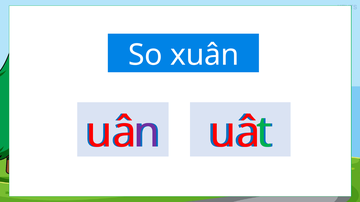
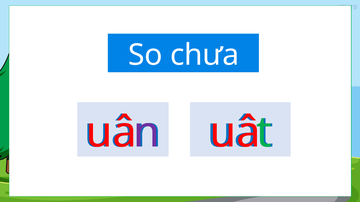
xuân: xuân -> chưa
